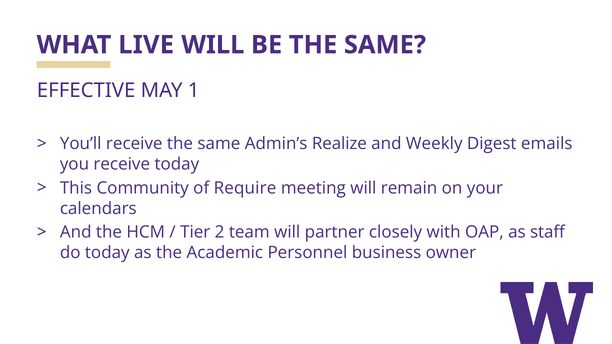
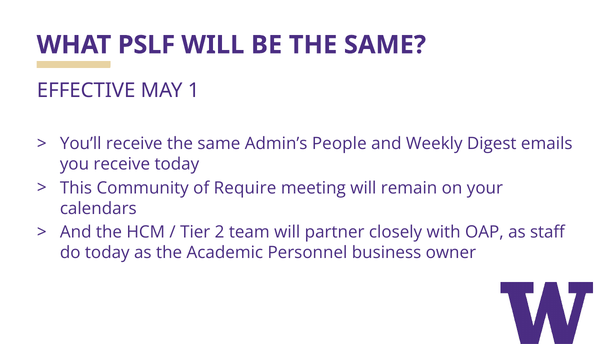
LIVE: LIVE -> PSLF
Realize: Realize -> People
